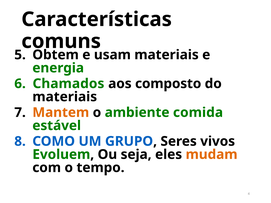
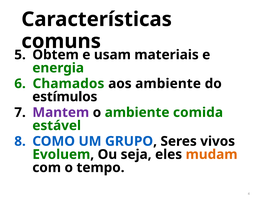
aos composto: composto -> ambiente
materiais at (65, 97): materiais -> estímulos
Mantem colour: orange -> purple
